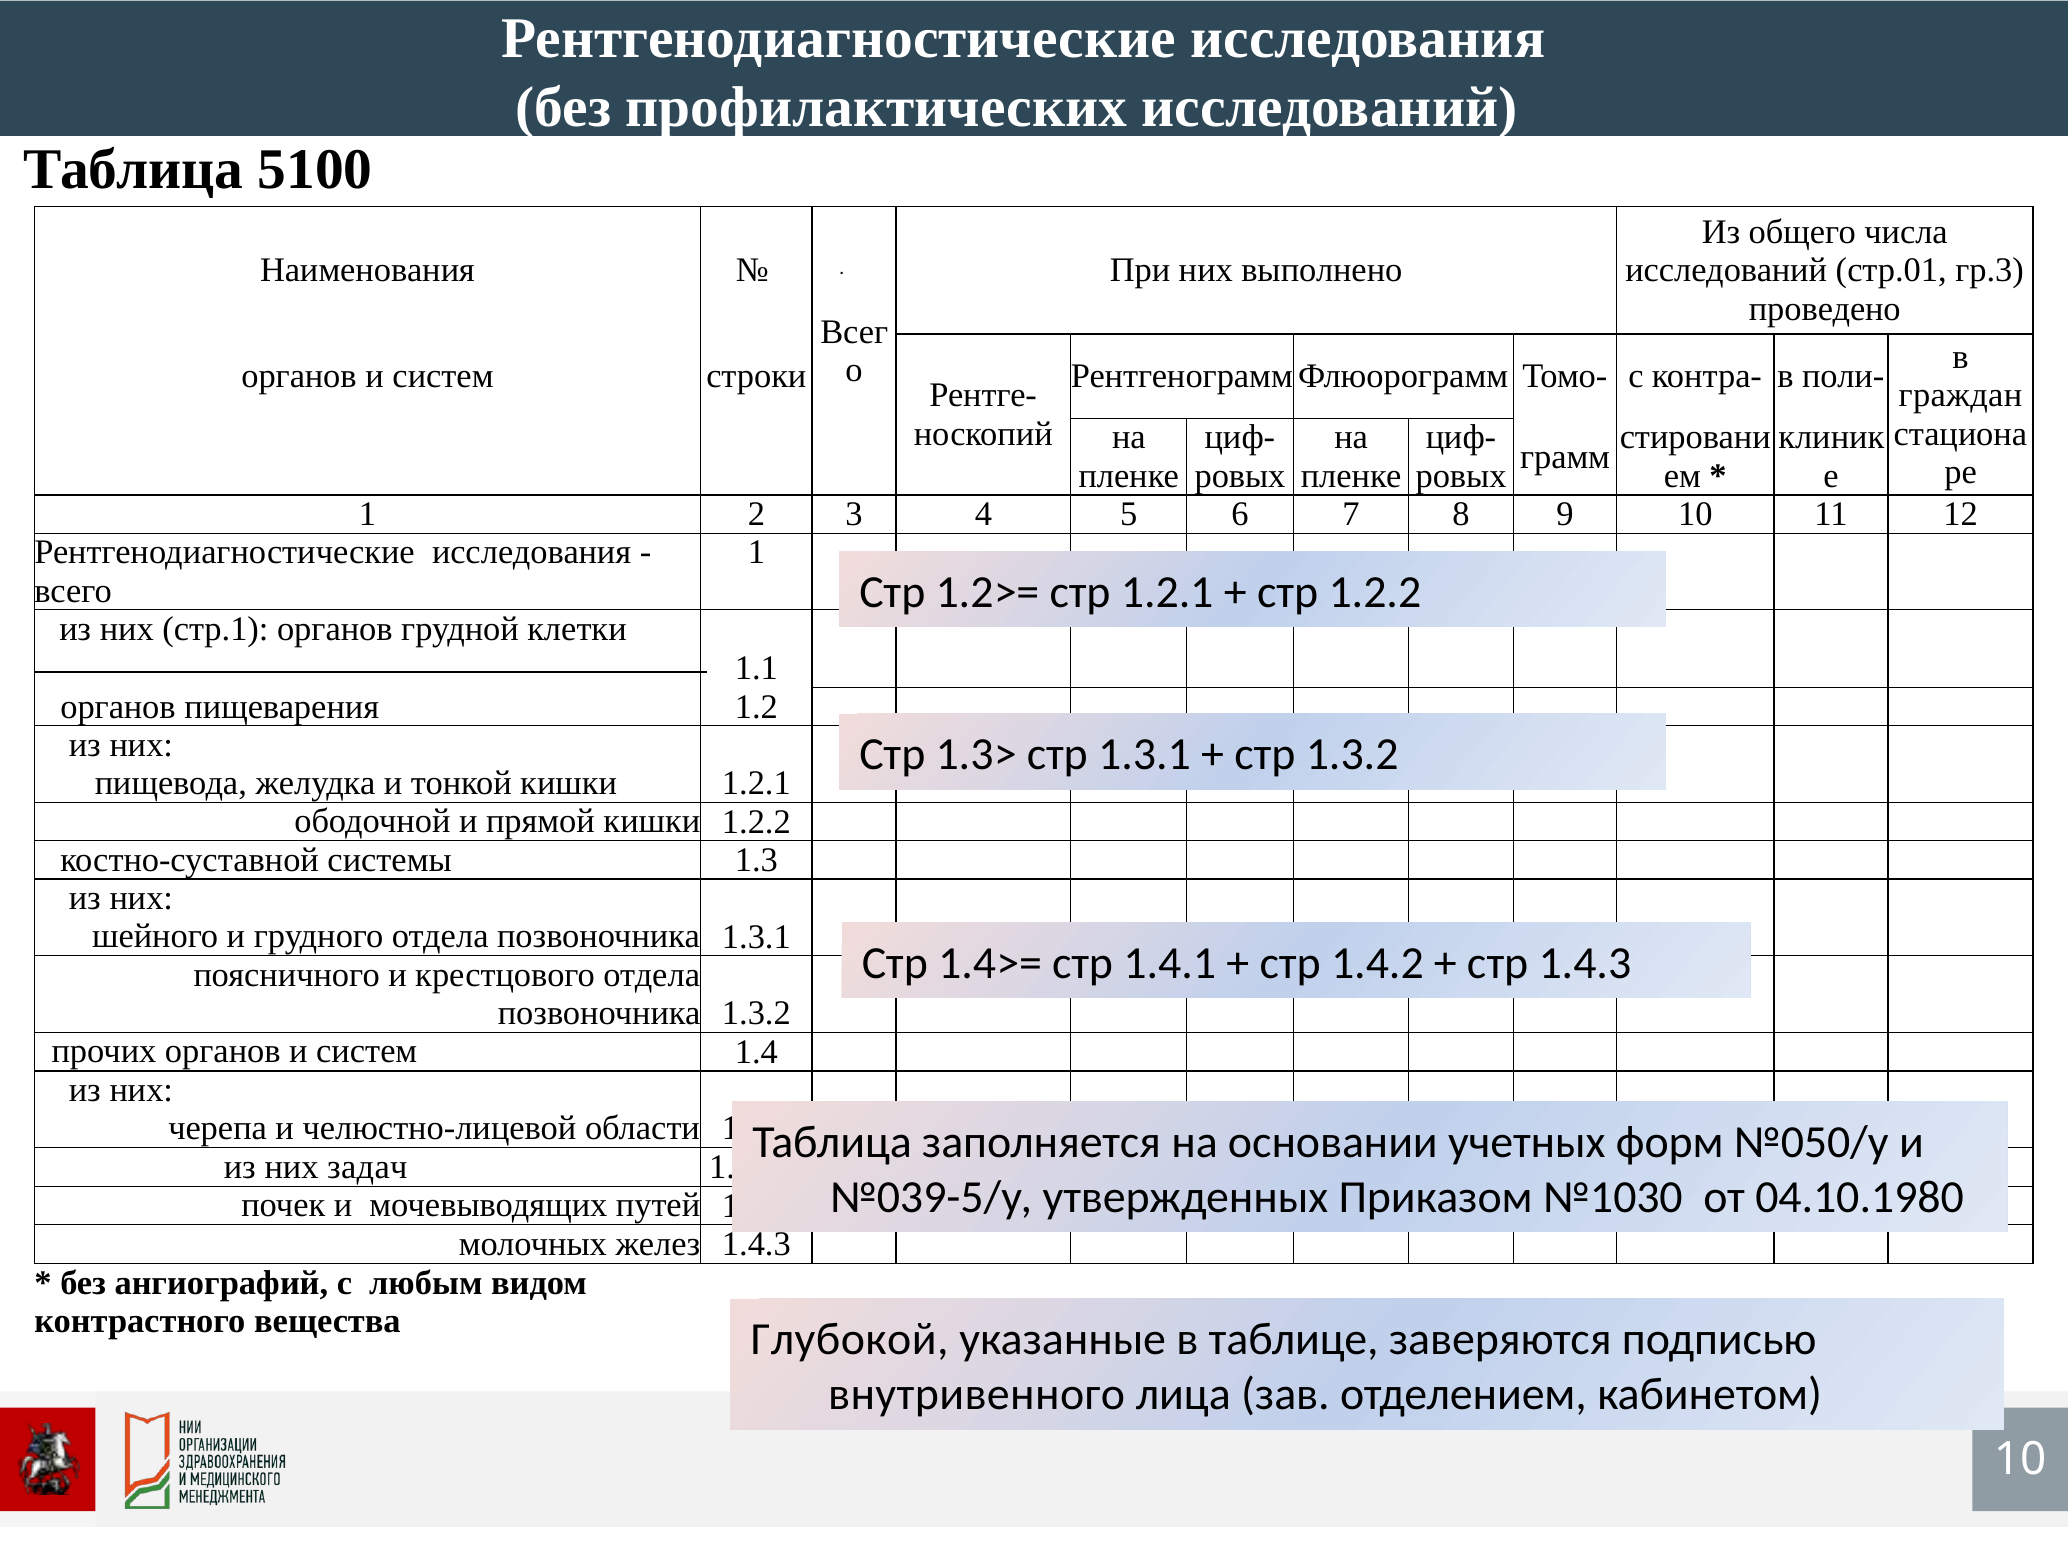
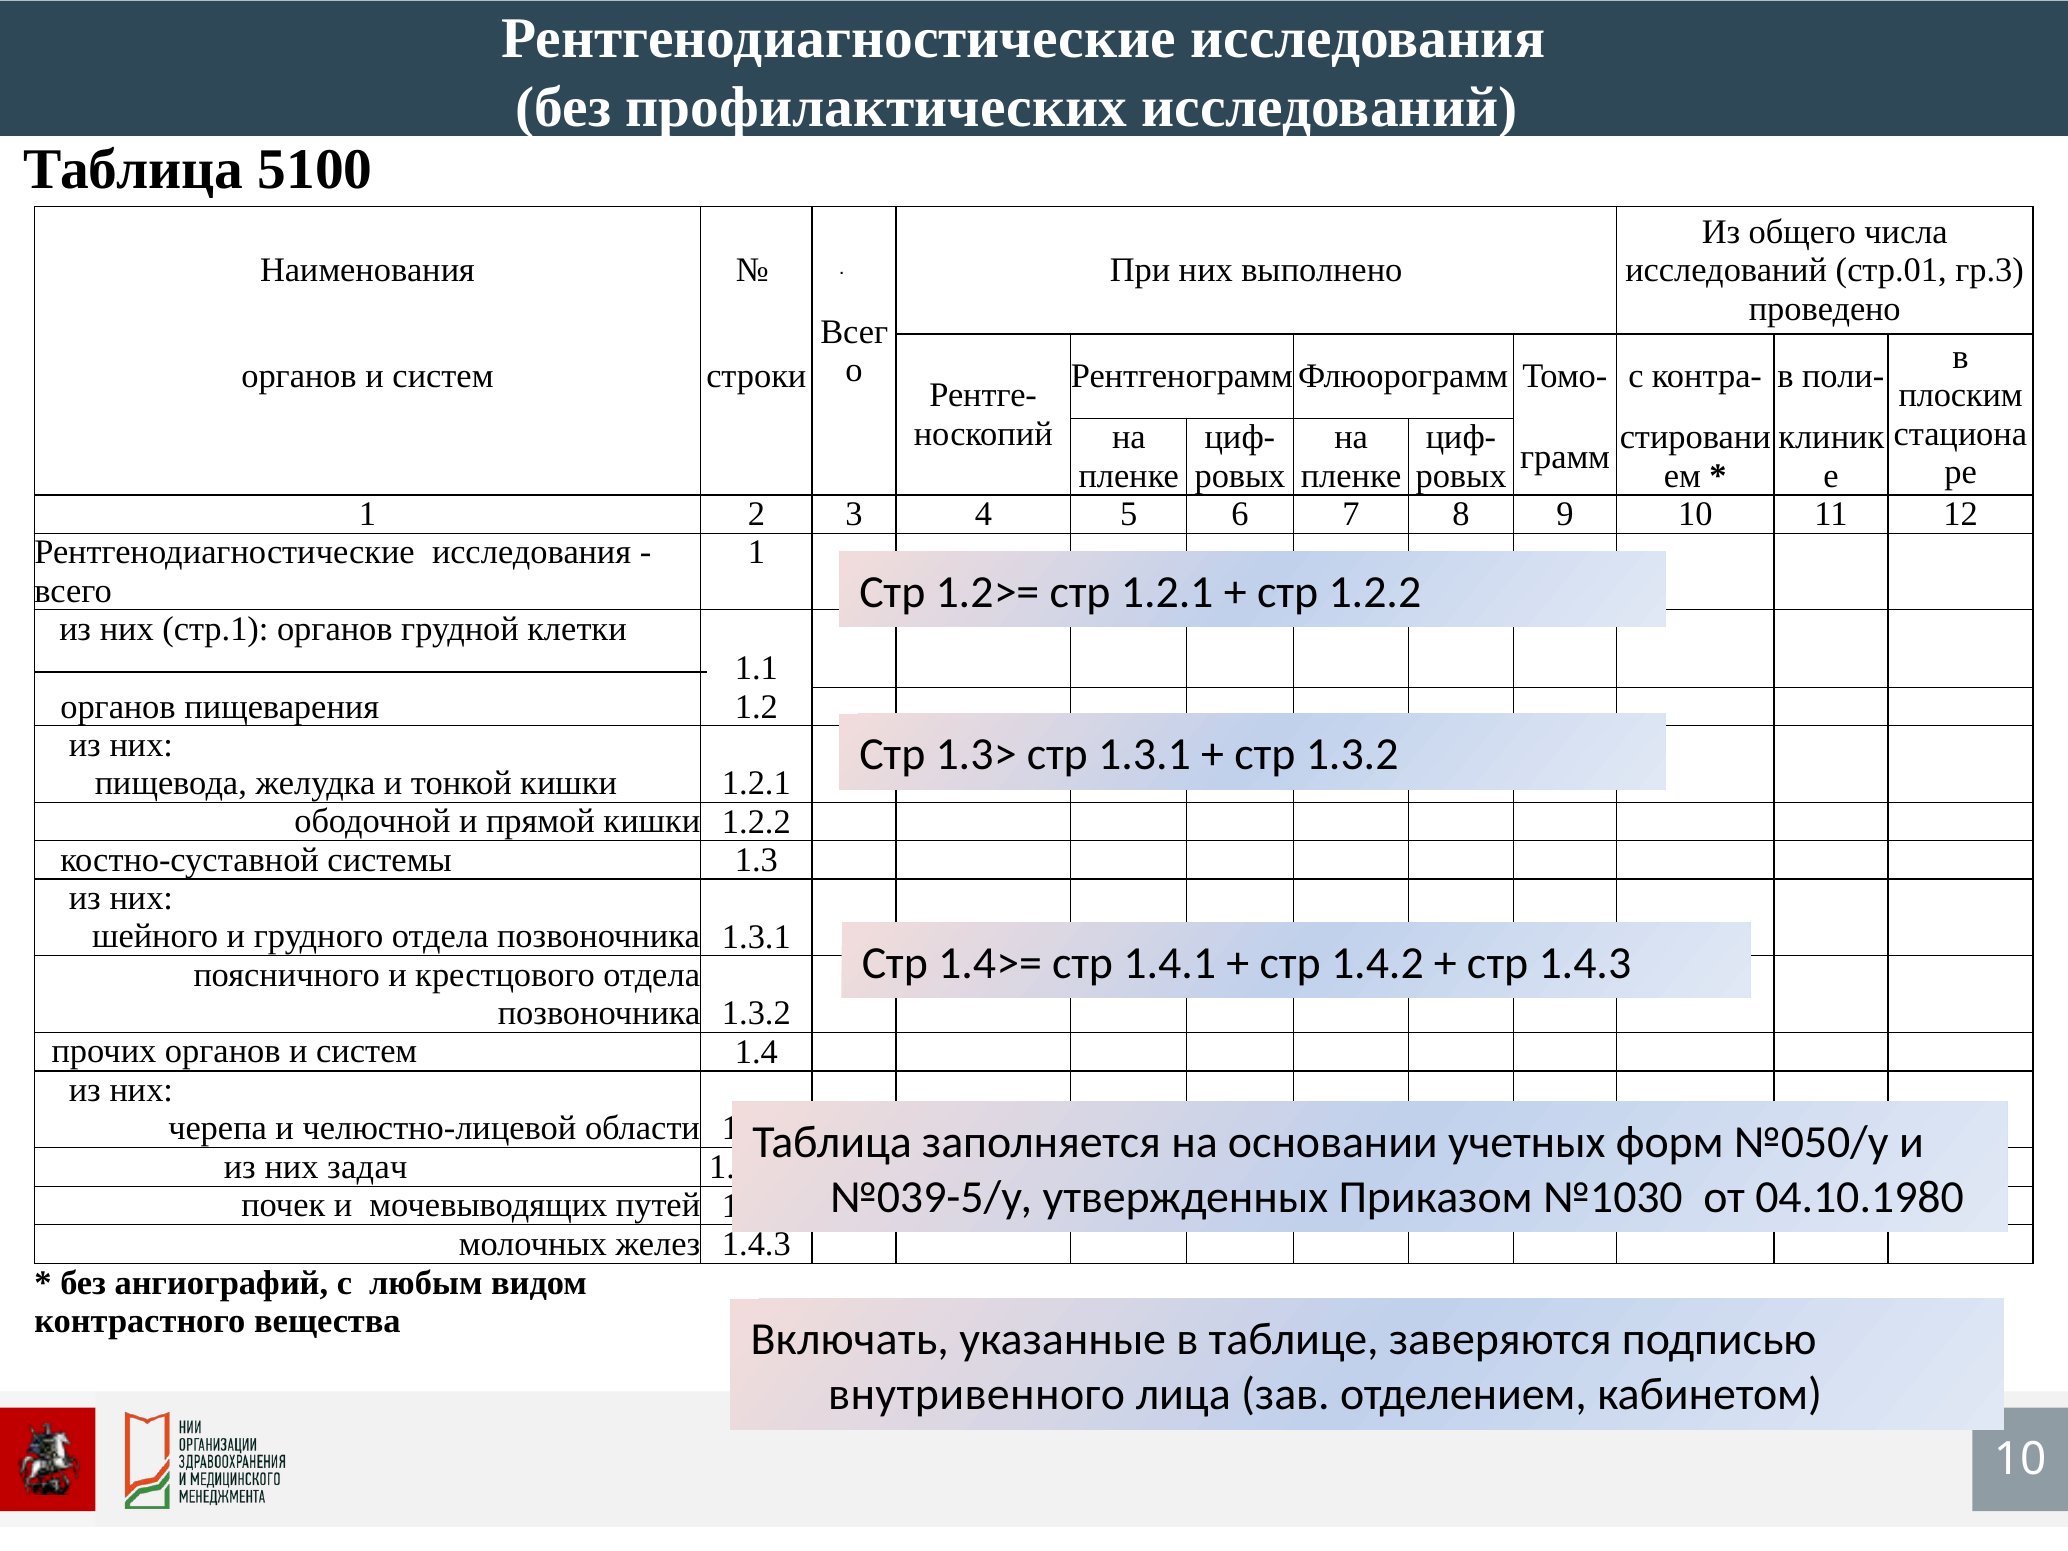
граждан: граждан -> плоским
Глубокой: Глубокой -> Включать
